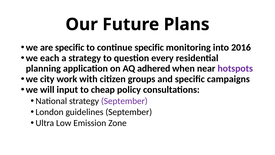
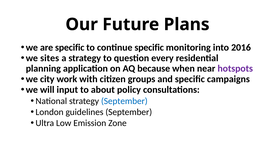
each: each -> sites
adhered: adhered -> because
cheap: cheap -> about
September at (124, 101) colour: purple -> blue
